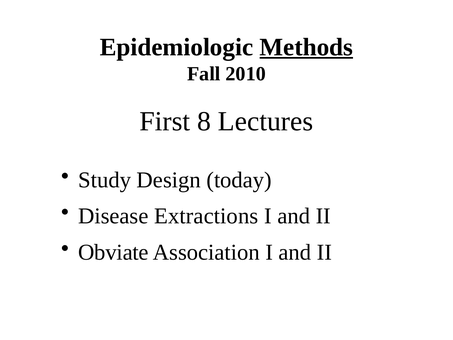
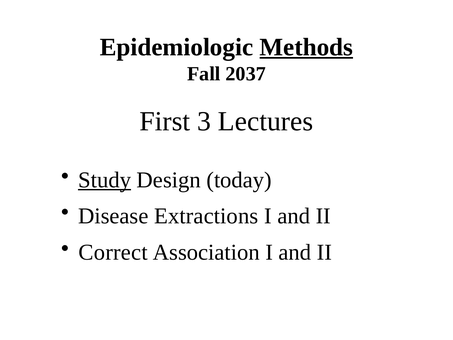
2010: 2010 -> 2037
8: 8 -> 3
Study underline: none -> present
Obviate: Obviate -> Correct
